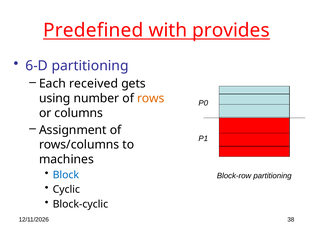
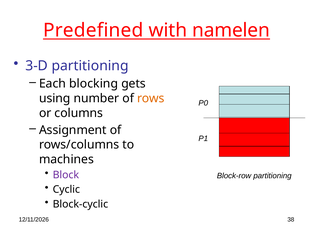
provides: provides -> namelen
6-D: 6-D -> 3-D
received: received -> blocking
Block colour: blue -> purple
